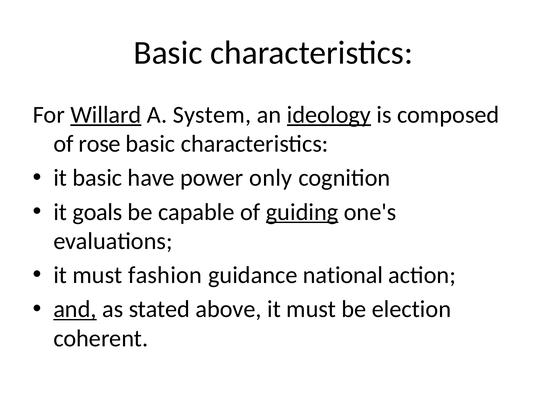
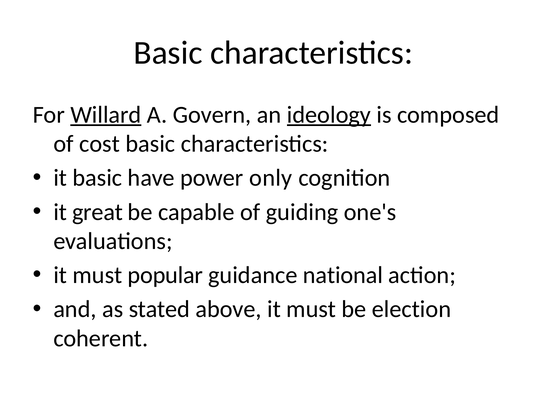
System: System -> Govern
rose: rose -> cost
goals: goals -> great
guiding underline: present -> none
fashion: fashion -> popular
and underline: present -> none
